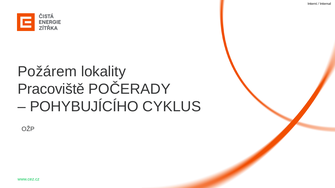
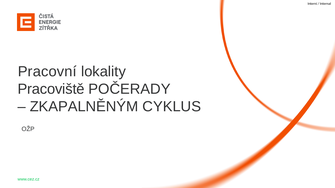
Požárem: Požárem -> Pracovní
POHYBUJÍCÍHO: POHYBUJÍCÍHO -> ZKAPALNĚNÝM
